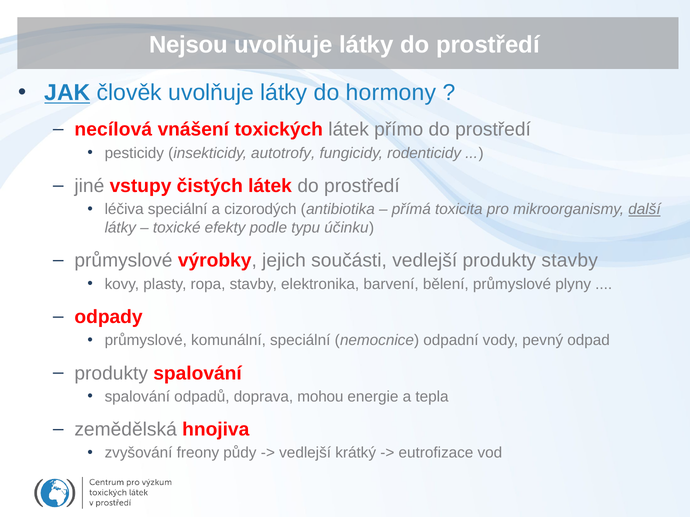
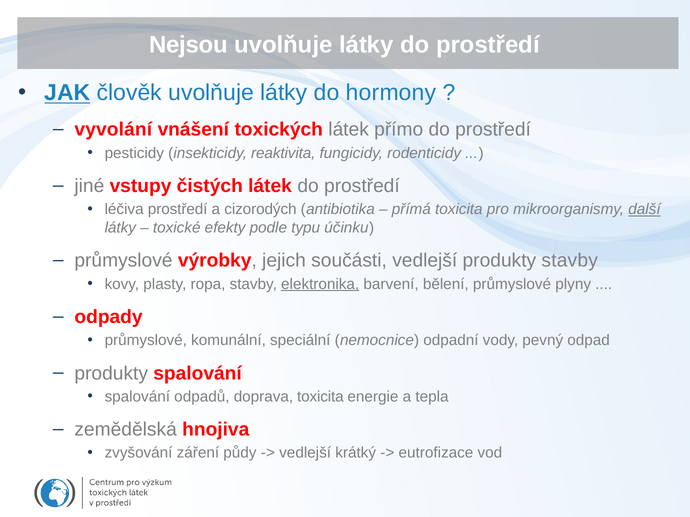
necílová: necílová -> vyvolání
autotrofy: autotrofy -> reaktivita
léčiva speciální: speciální -> prostředí
elektronika underline: none -> present
doprava mohou: mohou -> toxicita
freony: freony -> záření
